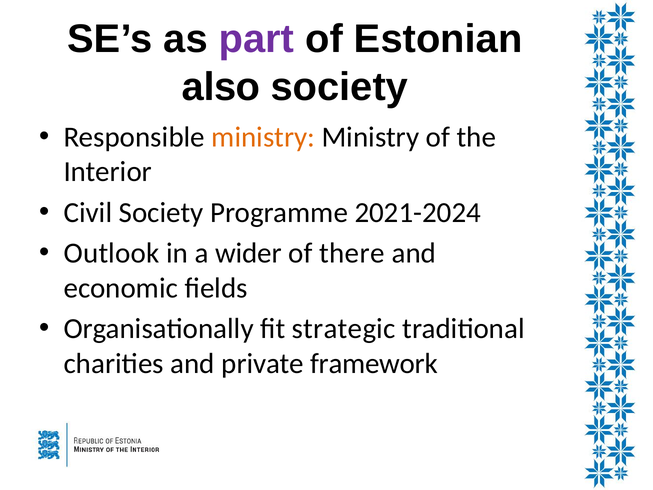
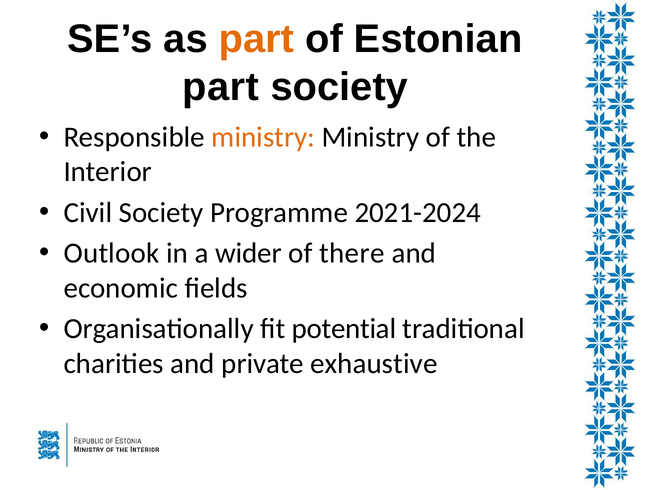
part at (257, 39) colour: purple -> orange
also at (221, 87): also -> part
strategic: strategic -> potential
framework: framework -> exhaustive
